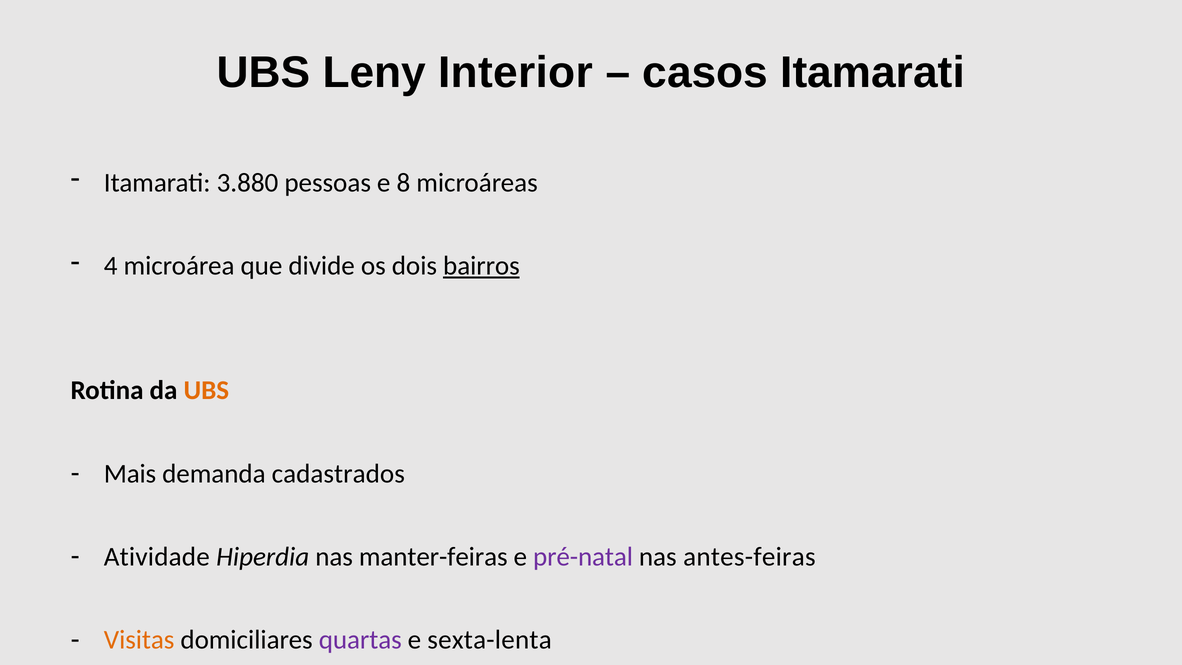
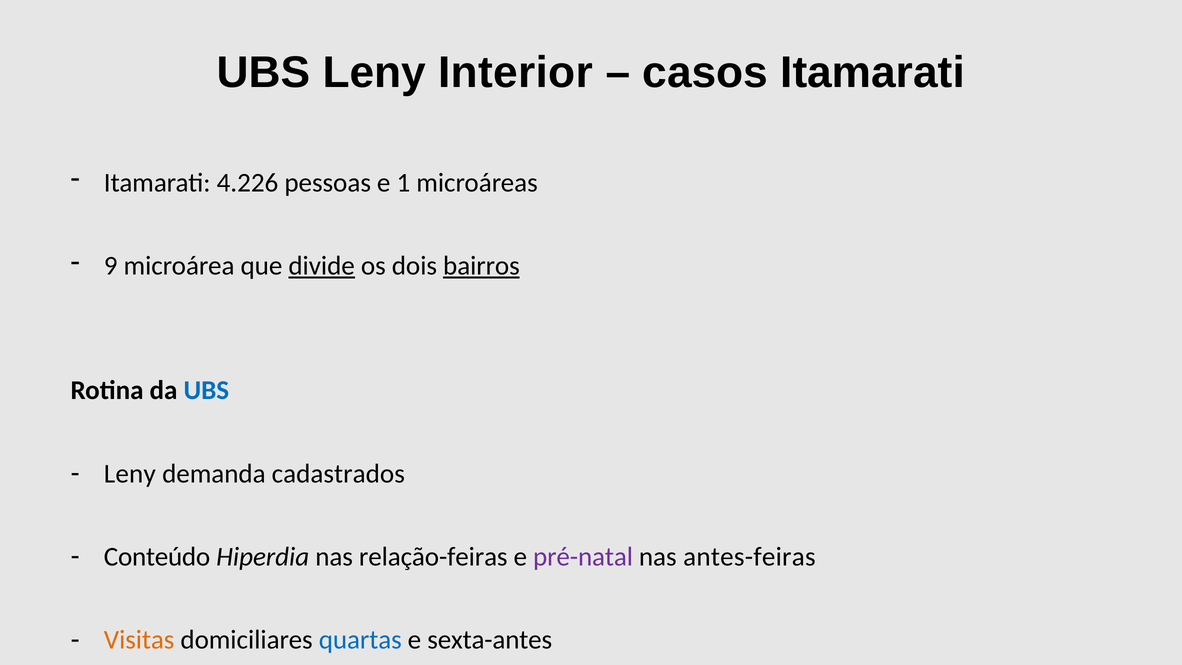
3.880: 3.880 -> 4.226
8: 8 -> 1
4: 4 -> 9
divide underline: none -> present
UBS at (206, 390) colour: orange -> blue
Mais at (130, 474): Mais -> Leny
Atividade: Atividade -> Conteúdo
manter-feiras: manter-feiras -> relação-feiras
quartas colour: purple -> blue
sexta-lenta: sexta-lenta -> sexta-antes
